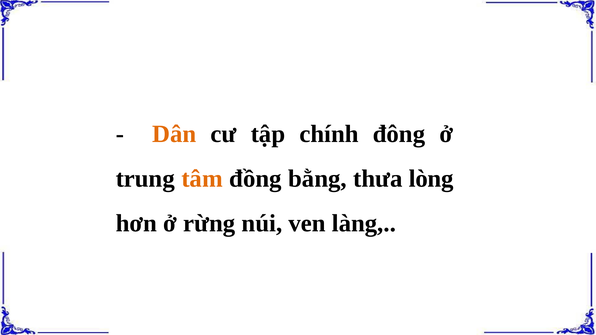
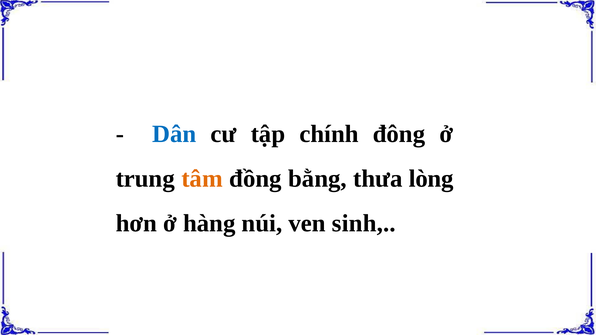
Dân colour: orange -> blue
rừng: rừng -> hàng
làng: làng -> sinh
